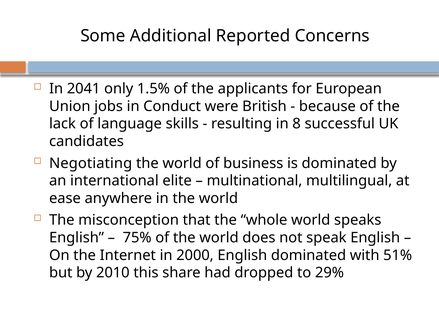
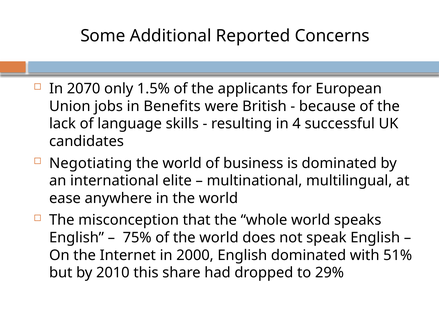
2041: 2041 -> 2070
Conduct: Conduct -> Benefits
8: 8 -> 4
